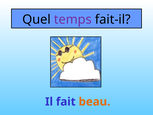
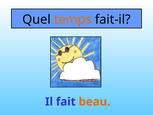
temps colour: purple -> orange
